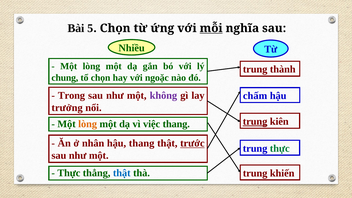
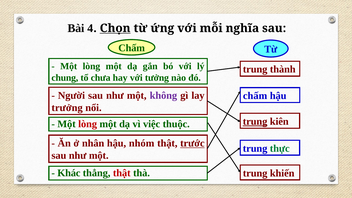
5: 5 -> 4
Chọn at (115, 28) underline: none -> present
mỗi underline: present -> none
Nhiều at (132, 48): Nhiều -> Chấm
tổ chọn: chọn -> chưa
ngoặc: ngoặc -> tưởng
Trong: Trong -> Người
lòng at (88, 124) colour: orange -> red
việc thang: thang -> thuộc
hậu thang: thang -> nhóm
Thực at (69, 173): Thực -> Khác
thật at (122, 173) colour: blue -> red
